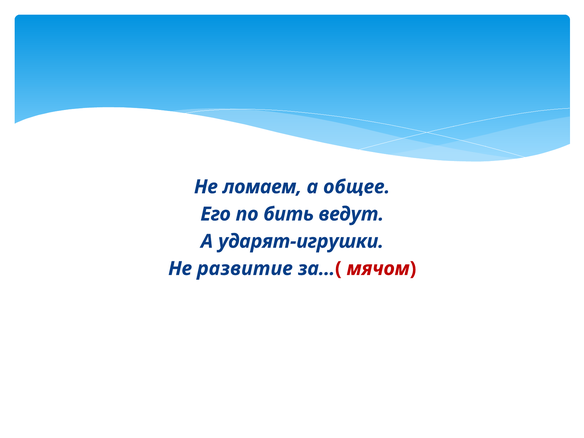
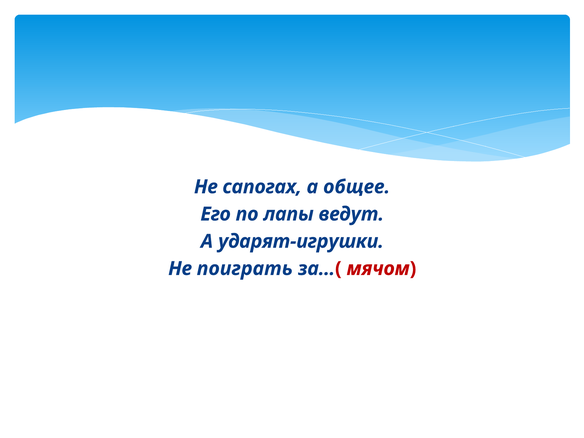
ломаем: ломаем -> сапогах
бить: бить -> лапы
развитие: развитие -> поиграть
